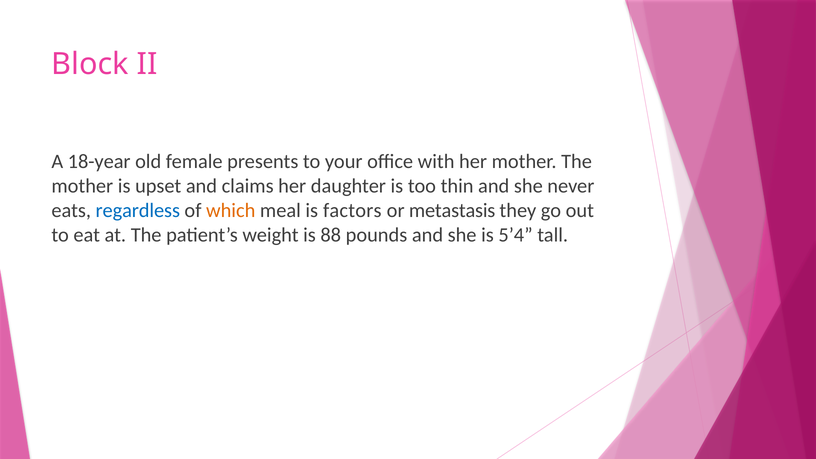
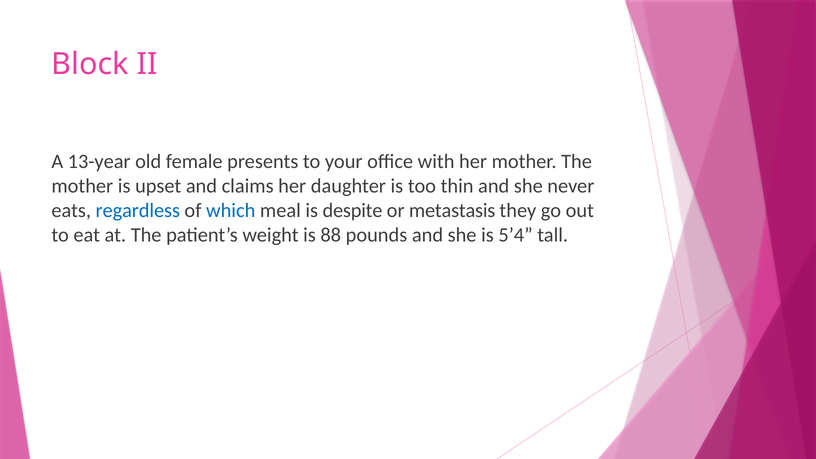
18-year: 18-year -> 13-year
which colour: orange -> blue
factors: factors -> despite
